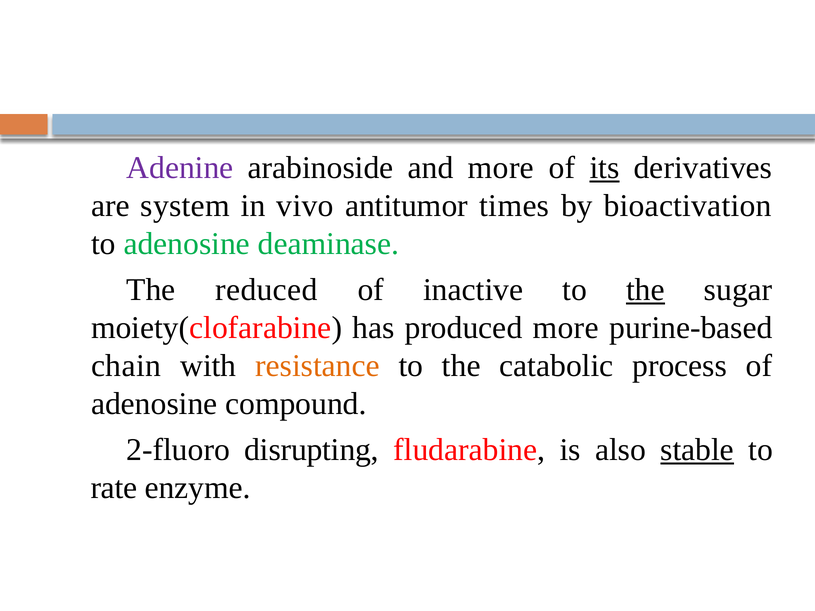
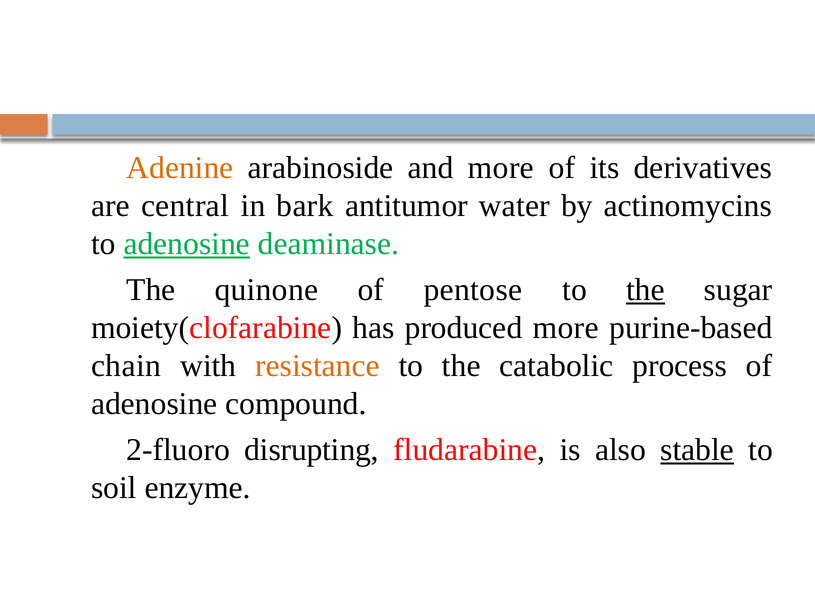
Adenine colour: purple -> orange
its underline: present -> none
system: system -> central
vivo: vivo -> bark
times: times -> water
bioactivation: bioactivation -> actinomycins
adenosine at (187, 244) underline: none -> present
reduced: reduced -> quinone
inactive: inactive -> pentose
rate: rate -> soil
